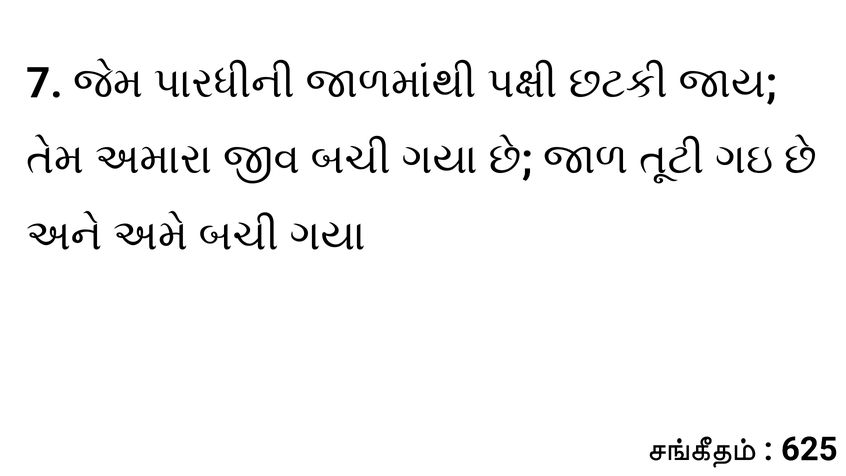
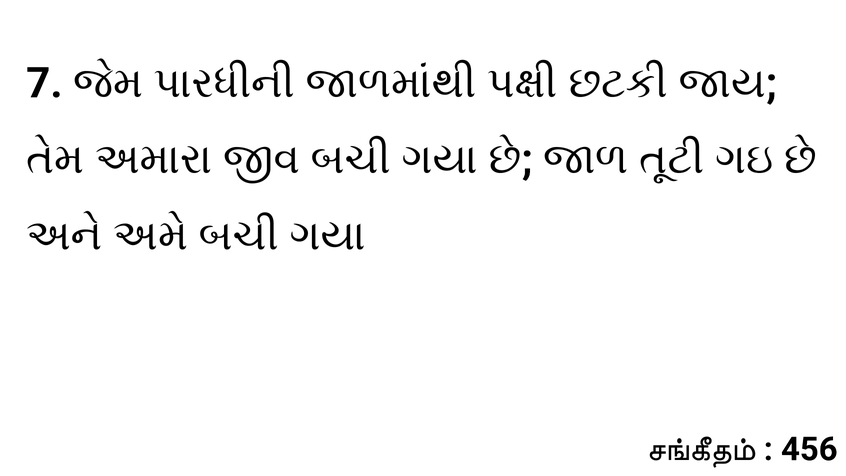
625: 625 -> 456
